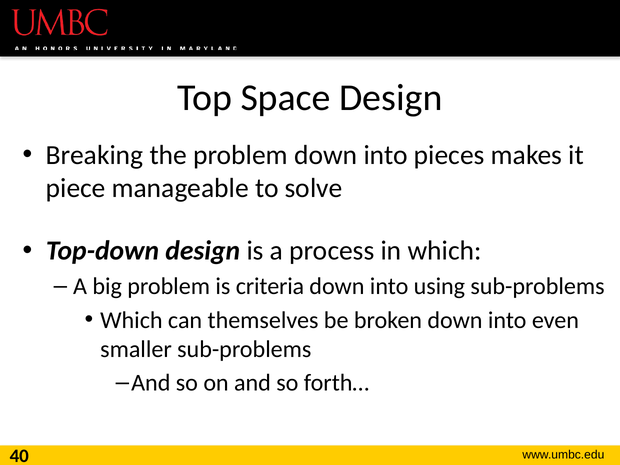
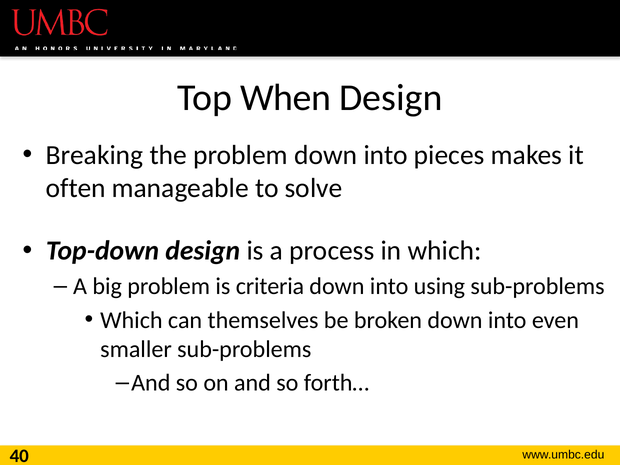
Space: Space -> When
piece: piece -> often
